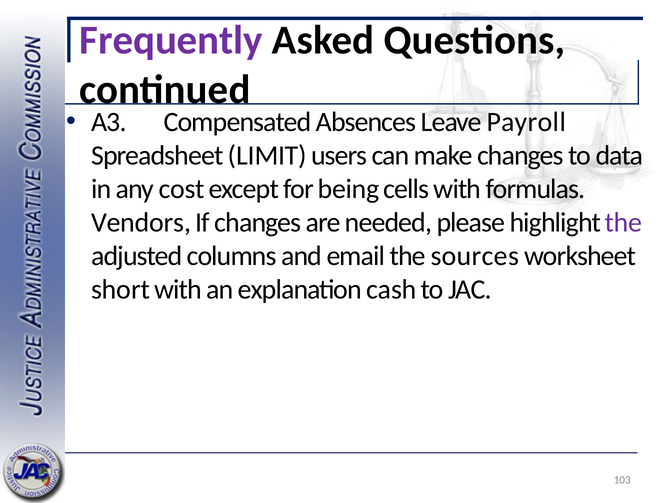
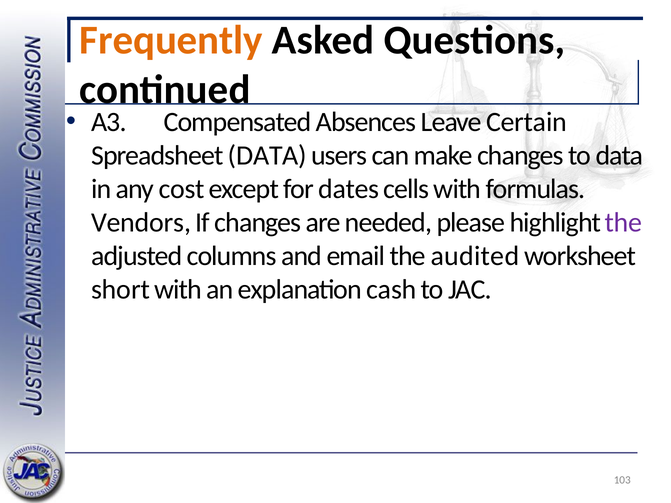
Frequently colour: purple -> orange
Payroll: Payroll -> Certain
Spreadsheet LIMIT: LIMIT -> DATA
being: being -> dates
sources: sources -> audited
